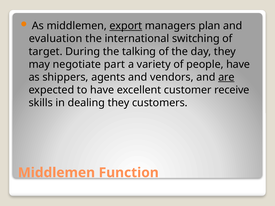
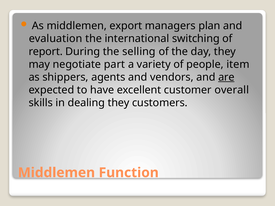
export underline: present -> none
target: target -> report
talking: talking -> selling
people have: have -> item
receive: receive -> overall
